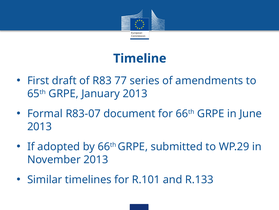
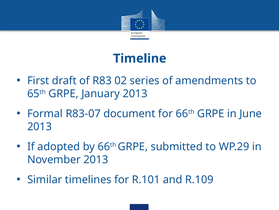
77: 77 -> 02
R.133: R.133 -> R.109
